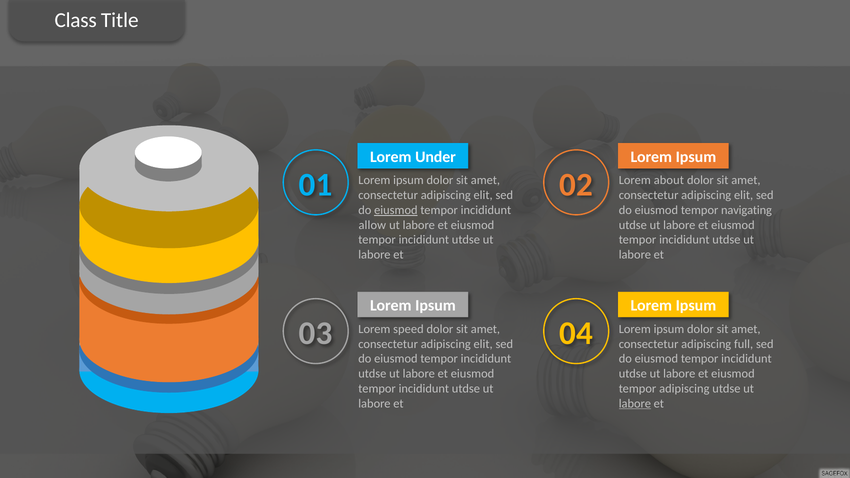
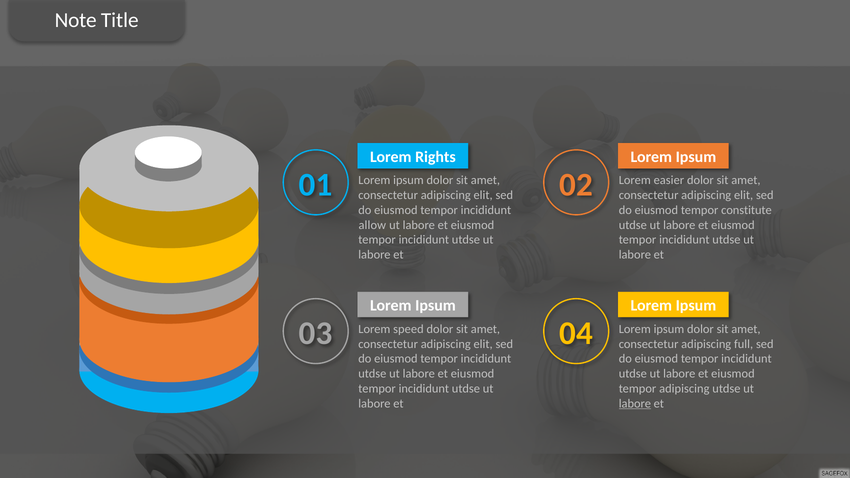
Class: Class -> Note
Under: Under -> Rights
about: about -> easier
eiusmod at (396, 210) underline: present -> none
navigating: navigating -> constitute
